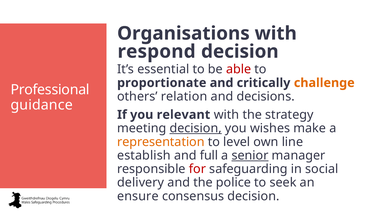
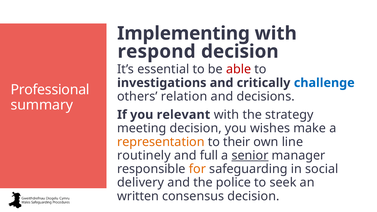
Organisations: Organisations -> Implementing
proportionate: proportionate -> investigations
challenge colour: orange -> blue
guidance: guidance -> summary
decision at (196, 128) underline: present -> none
level: level -> their
establish: establish -> routinely
for colour: red -> orange
ensure: ensure -> written
